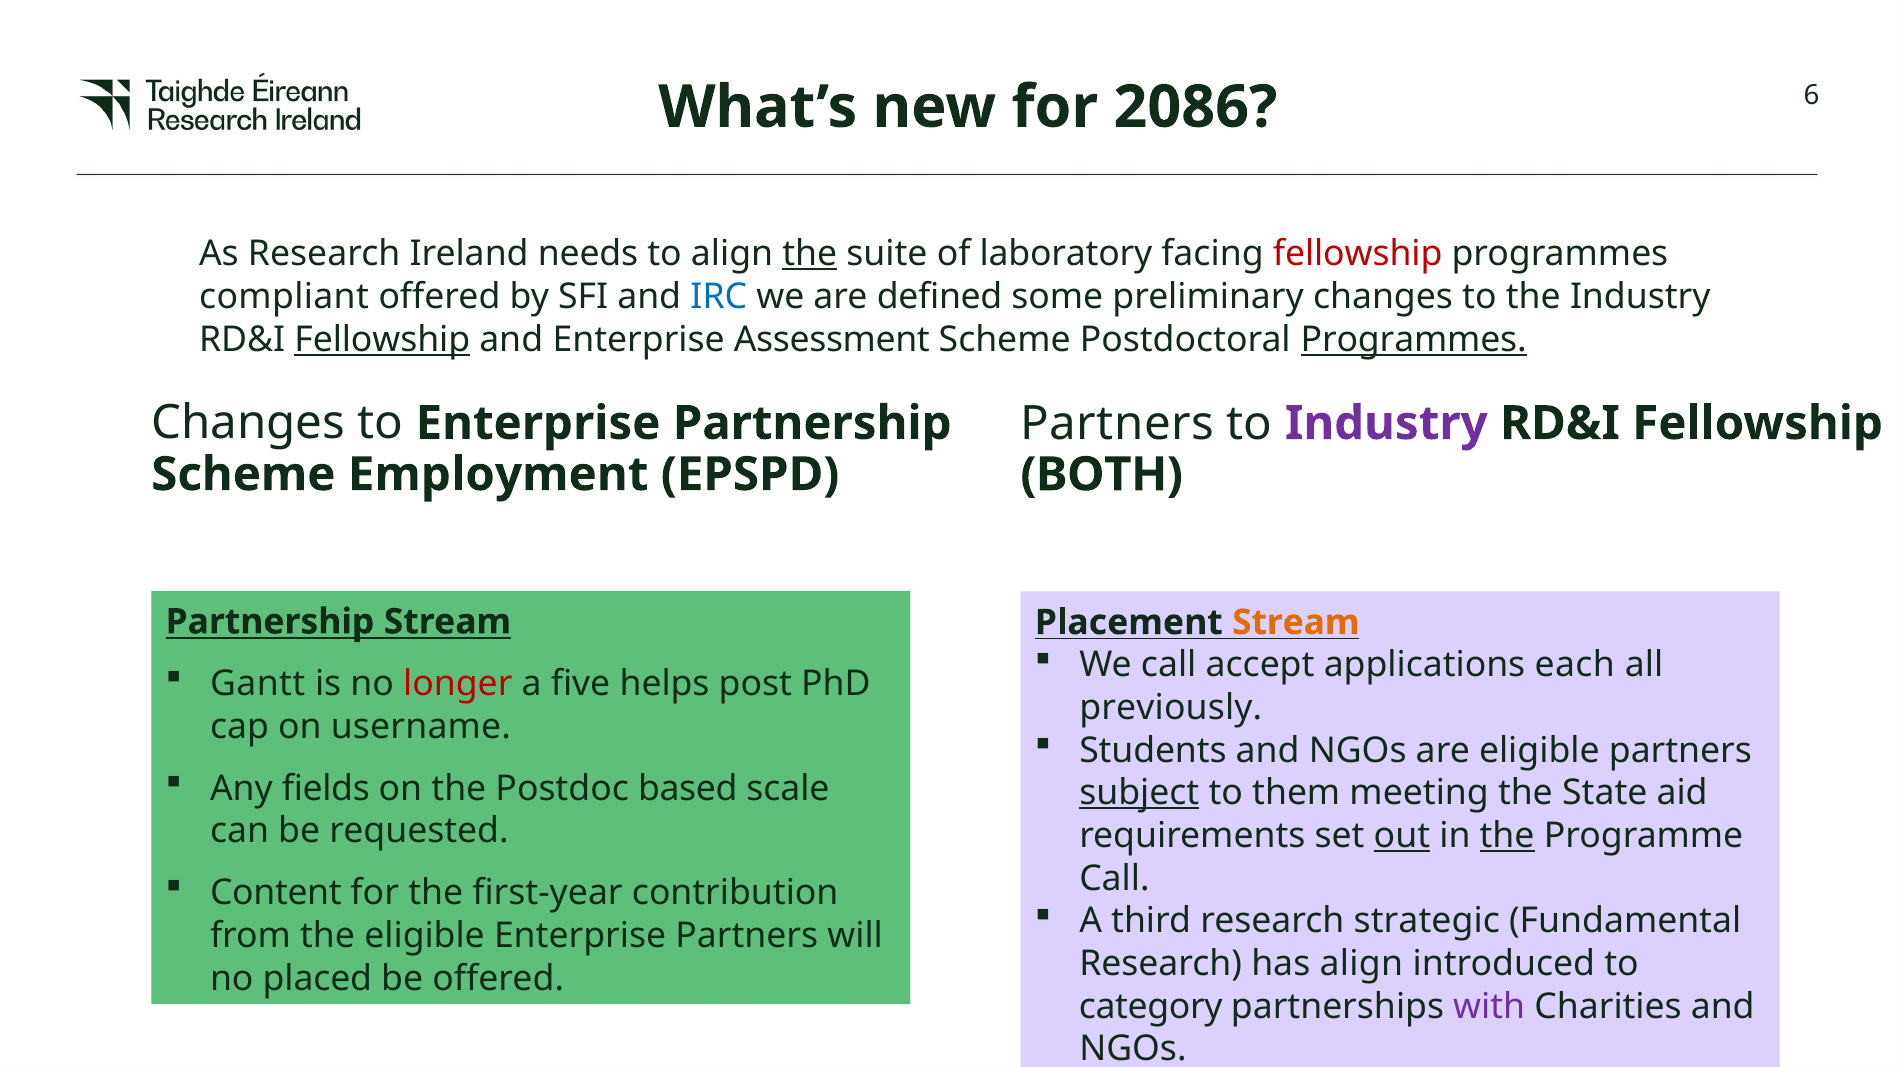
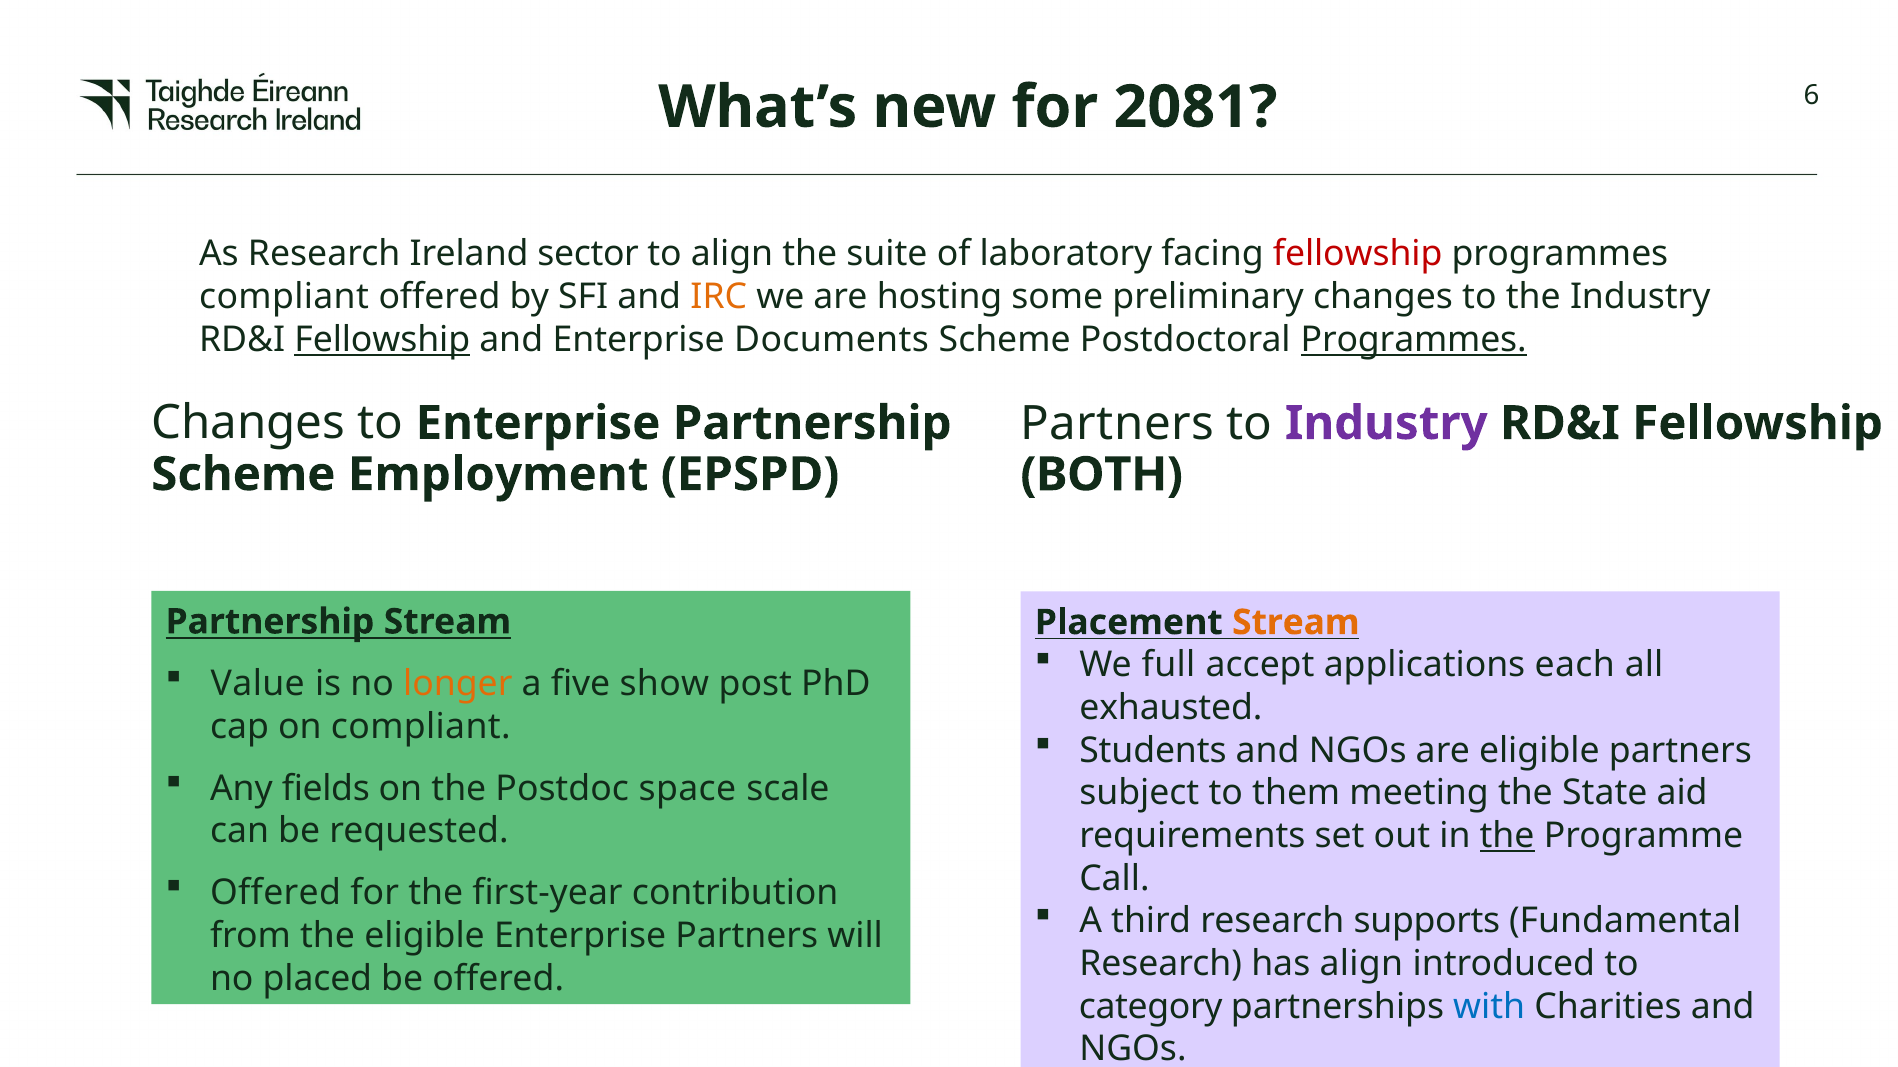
2086: 2086 -> 2081
needs: needs -> sector
the at (810, 254) underline: present -> none
IRC colour: blue -> orange
defined: defined -> hosting
Assessment: Assessment -> Documents
We call: call -> full
Gantt: Gantt -> Value
longer colour: red -> orange
helps: helps -> show
previously: previously -> exhausted
on username: username -> compliant
based: based -> space
subject underline: present -> none
out underline: present -> none
Content at (276, 893): Content -> Offered
strategic: strategic -> supports
with colour: purple -> blue
